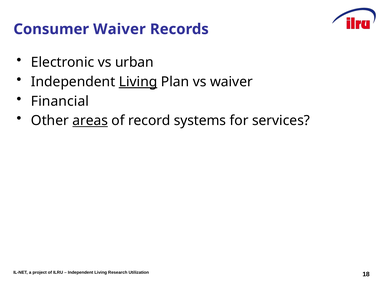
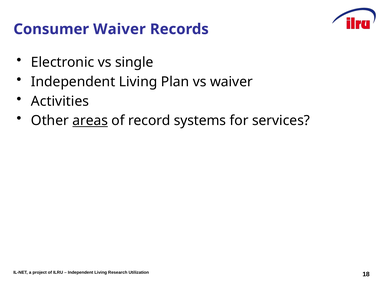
urban: urban -> single
Living at (138, 82) underline: present -> none
Financial: Financial -> Activities
